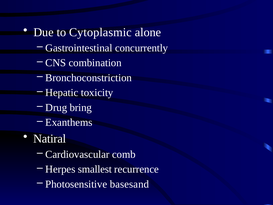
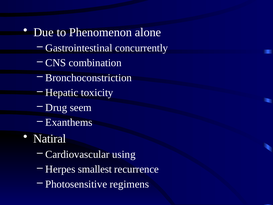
Cytoplasmic: Cytoplasmic -> Phenomenon
bring: bring -> seem
comb: comb -> using
basesand: basesand -> regimens
